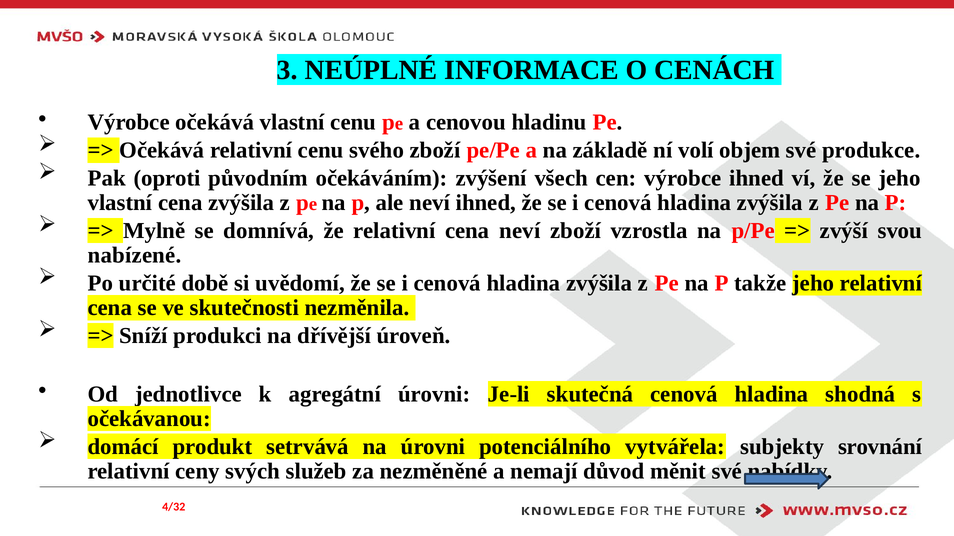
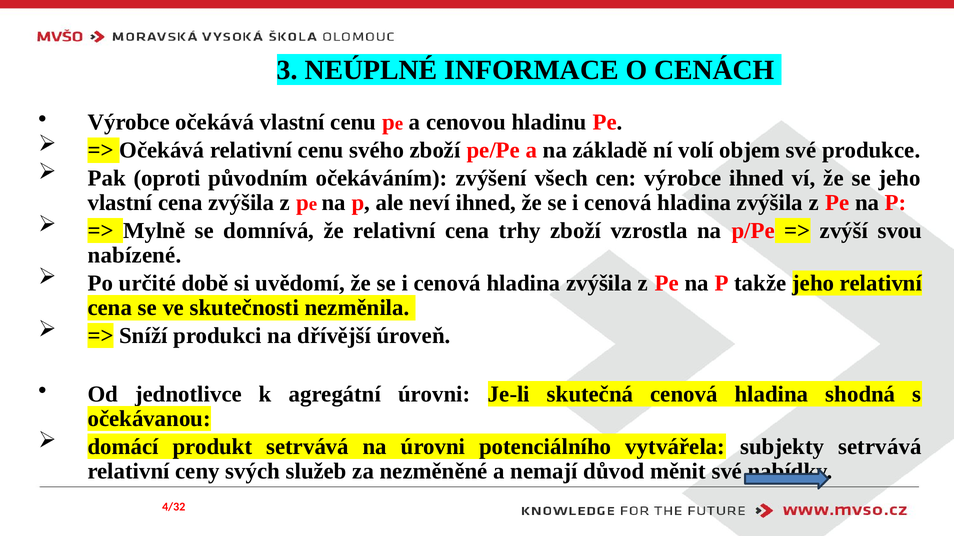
cena neví: neví -> trhy
subjekty srovnání: srovnání -> setrvává
